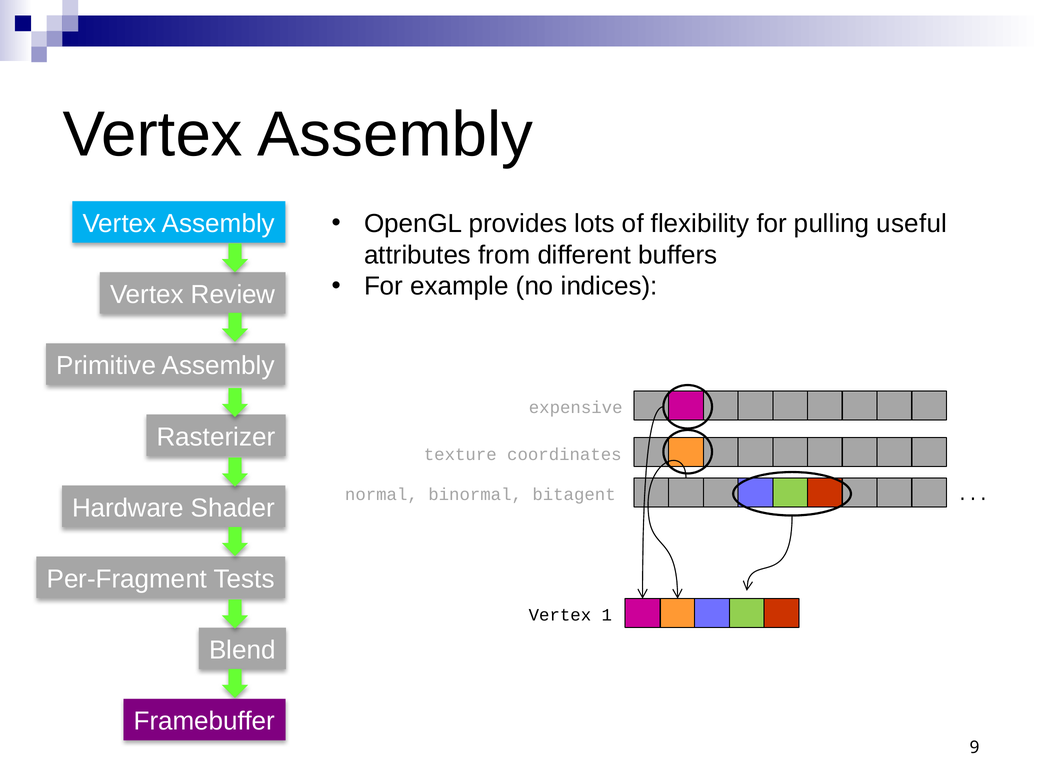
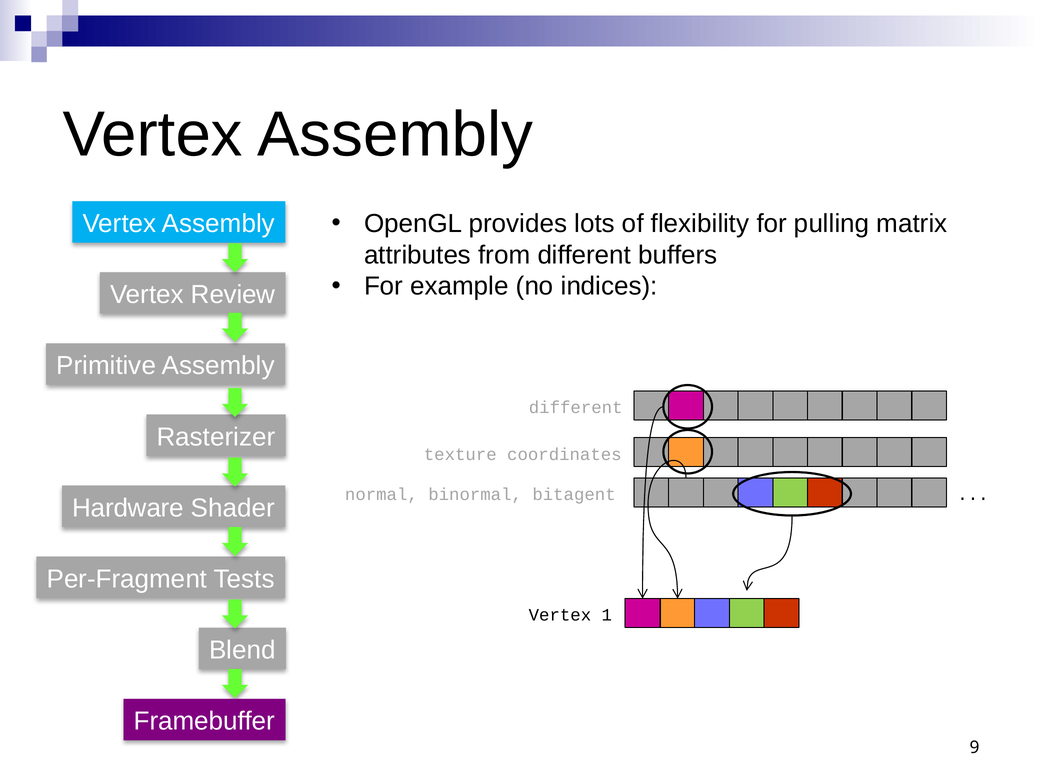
useful: useful -> matrix
expensive at (576, 407): expensive -> different
